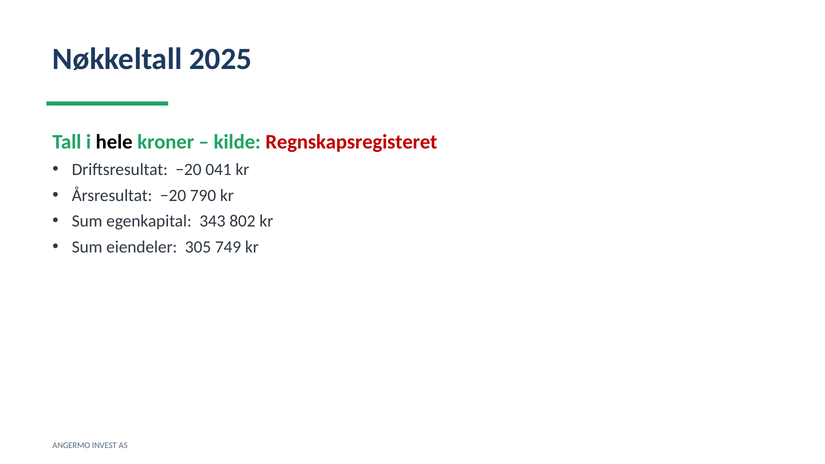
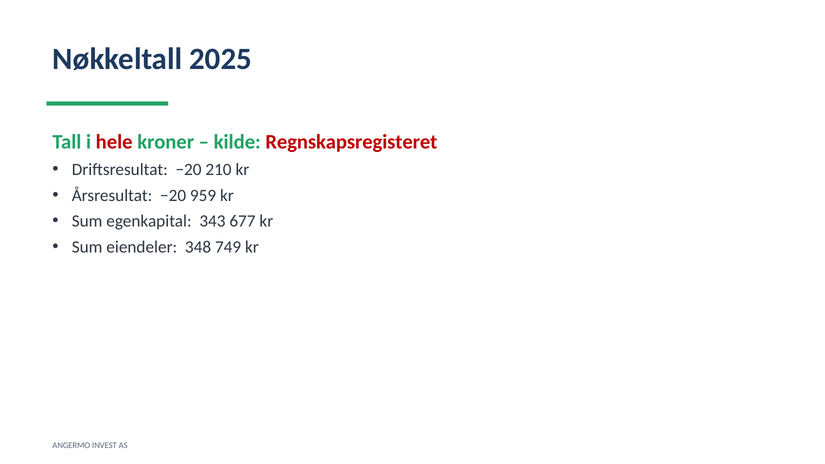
hele colour: black -> red
041: 041 -> 210
790: 790 -> 959
802: 802 -> 677
305: 305 -> 348
